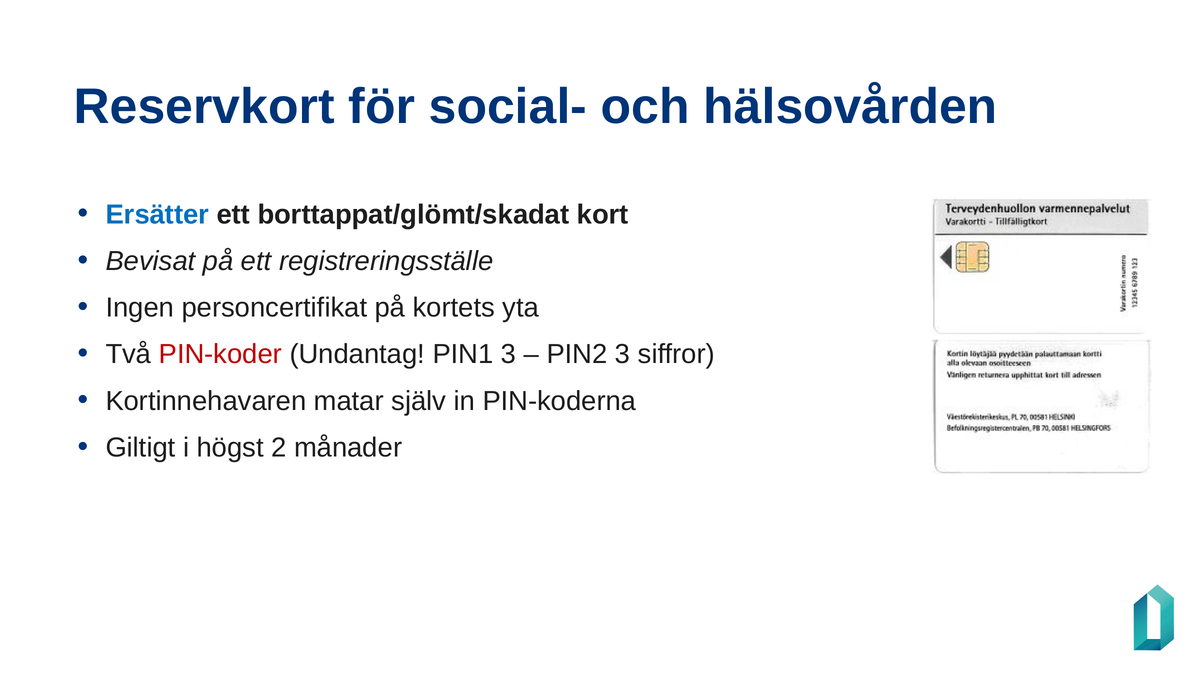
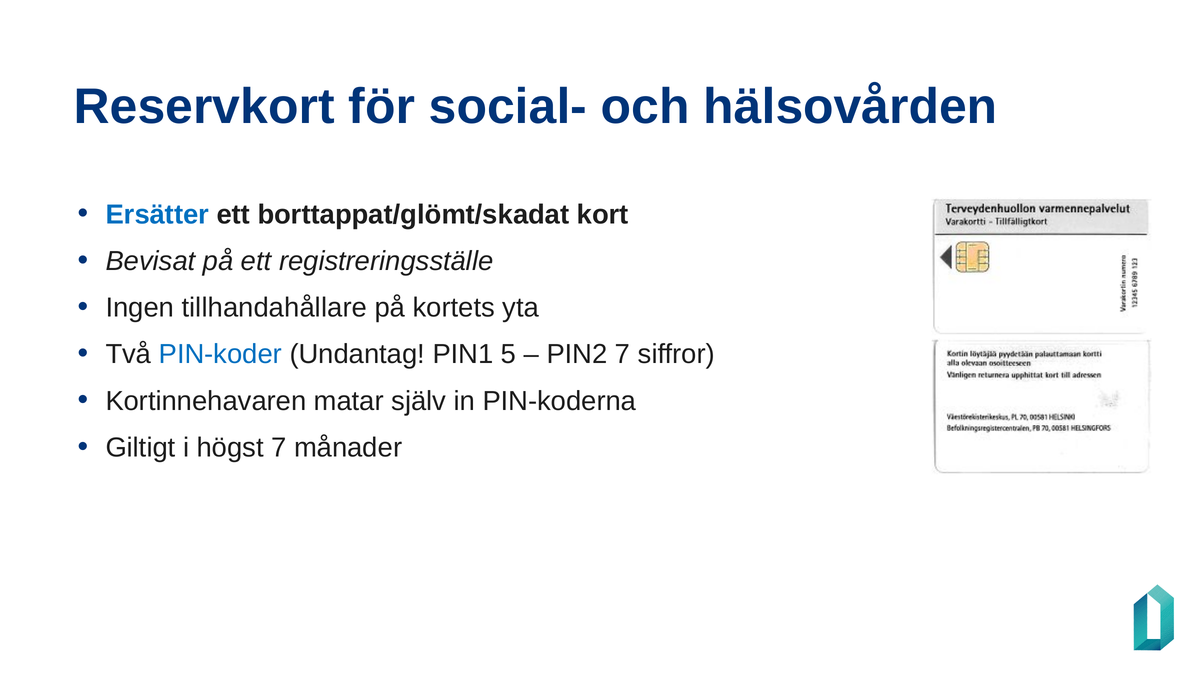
personcertifikat: personcertifikat -> tillhandahållare
PIN-koder colour: red -> blue
PIN1 3: 3 -> 5
PIN2 3: 3 -> 7
högst 2: 2 -> 7
